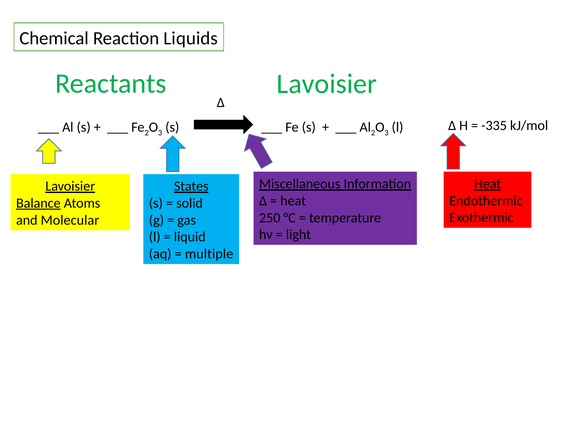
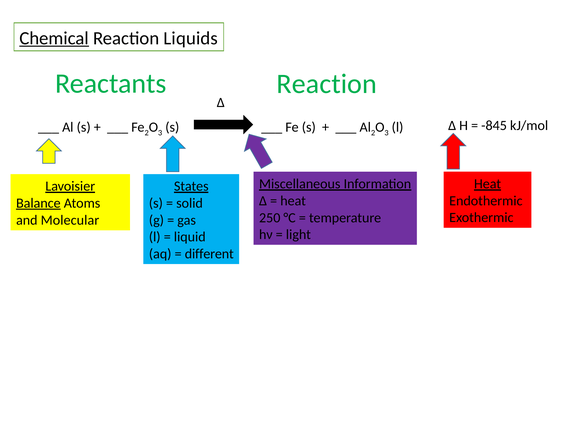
Chemical underline: none -> present
Reactants Lavoisier: Lavoisier -> Reaction
-335: -335 -> -845
multiple: multiple -> different
